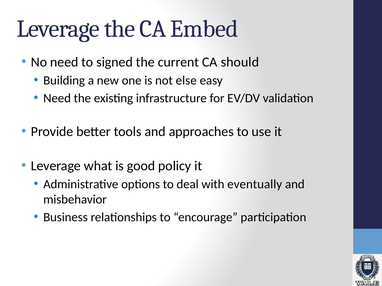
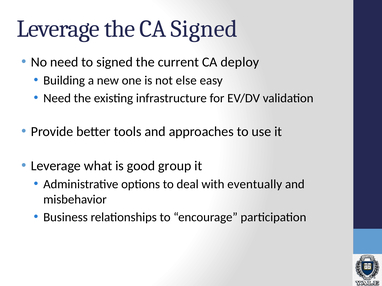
CA Embed: Embed -> Signed
should: should -> deploy
policy: policy -> group
